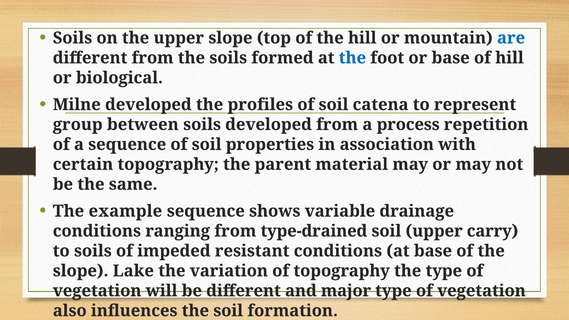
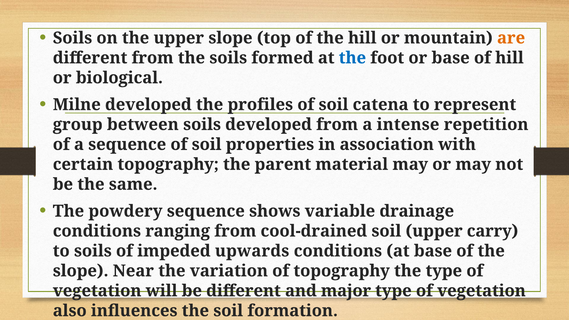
are colour: blue -> orange
process: process -> intense
example: example -> powdery
type-drained: type-drained -> cool-drained
resistant: resistant -> upwards
Lake: Lake -> Near
